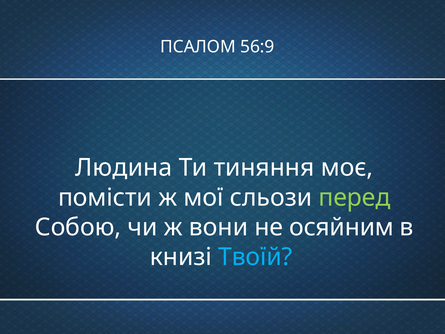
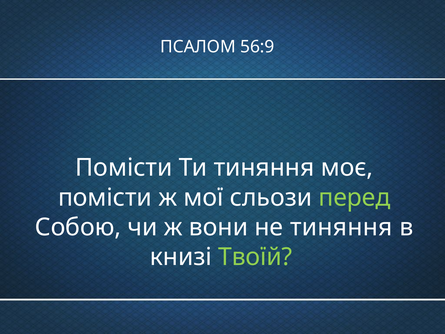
Людина at (124, 168): Людина -> Помісти
не осяйним: осяйним -> тиняння
Твоїй colour: light blue -> light green
